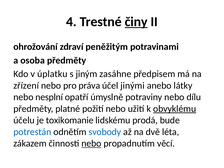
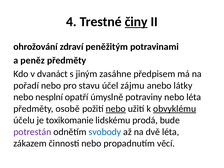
osoba: osoba -> peněz
úplatku: úplatku -> dvanáct
zřízení: zřízení -> pořadí
práva: práva -> stavu
jinými: jinými -> zájmu
nebo dílu: dílu -> léta
platné: platné -> osobě
nebo at (116, 109) underline: none -> present
potrestán colour: blue -> purple
nebo at (91, 143) underline: present -> none
